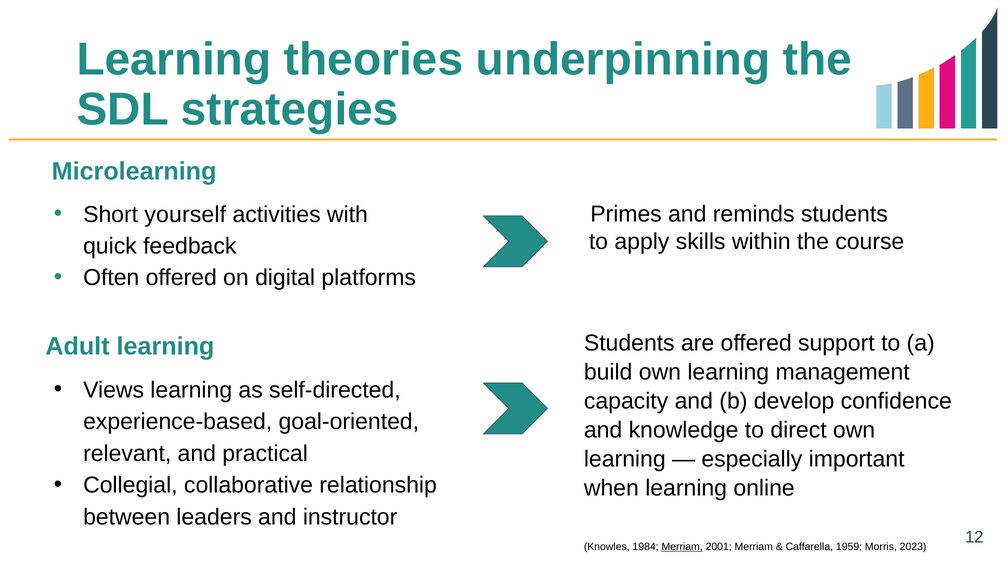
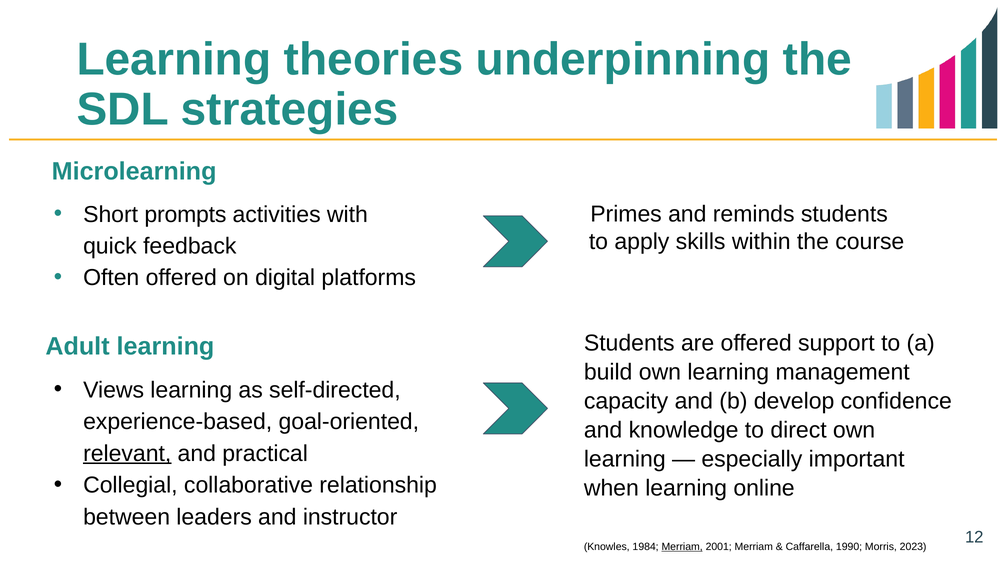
yourself: yourself -> prompts
relevant underline: none -> present
1959: 1959 -> 1990
